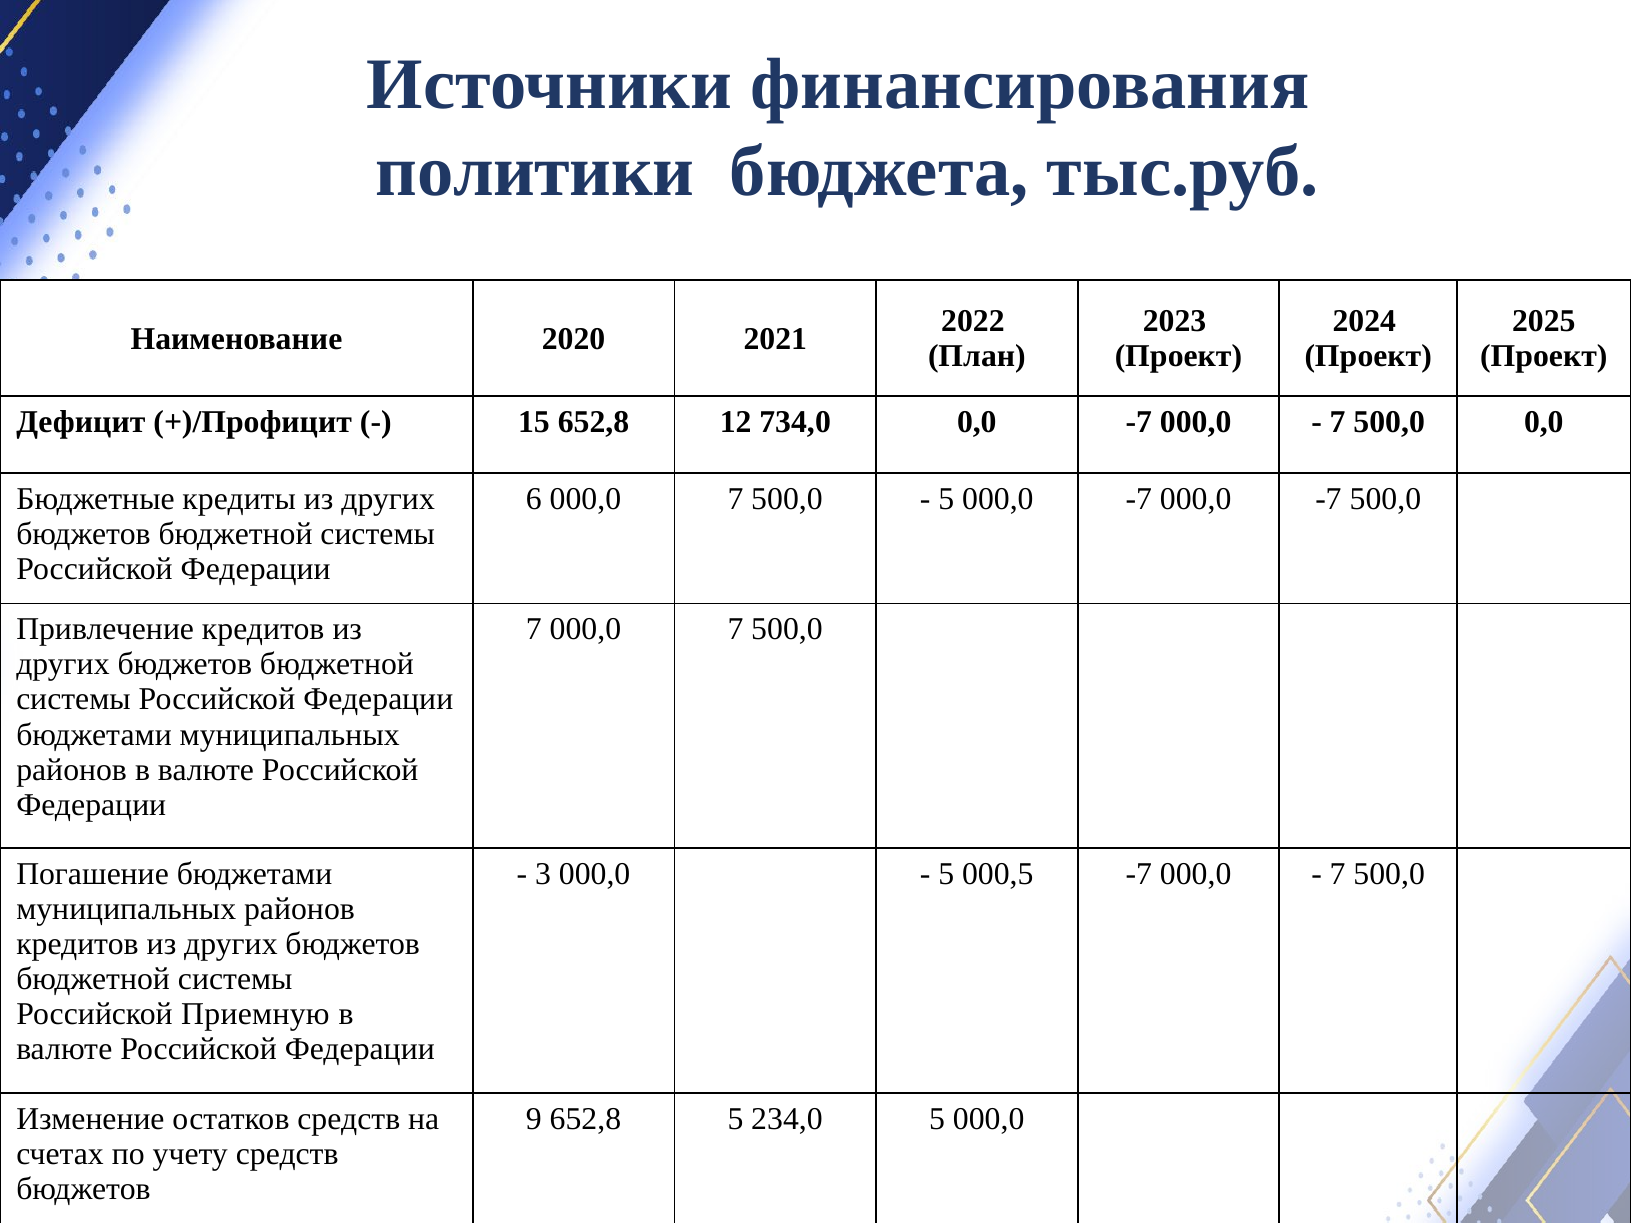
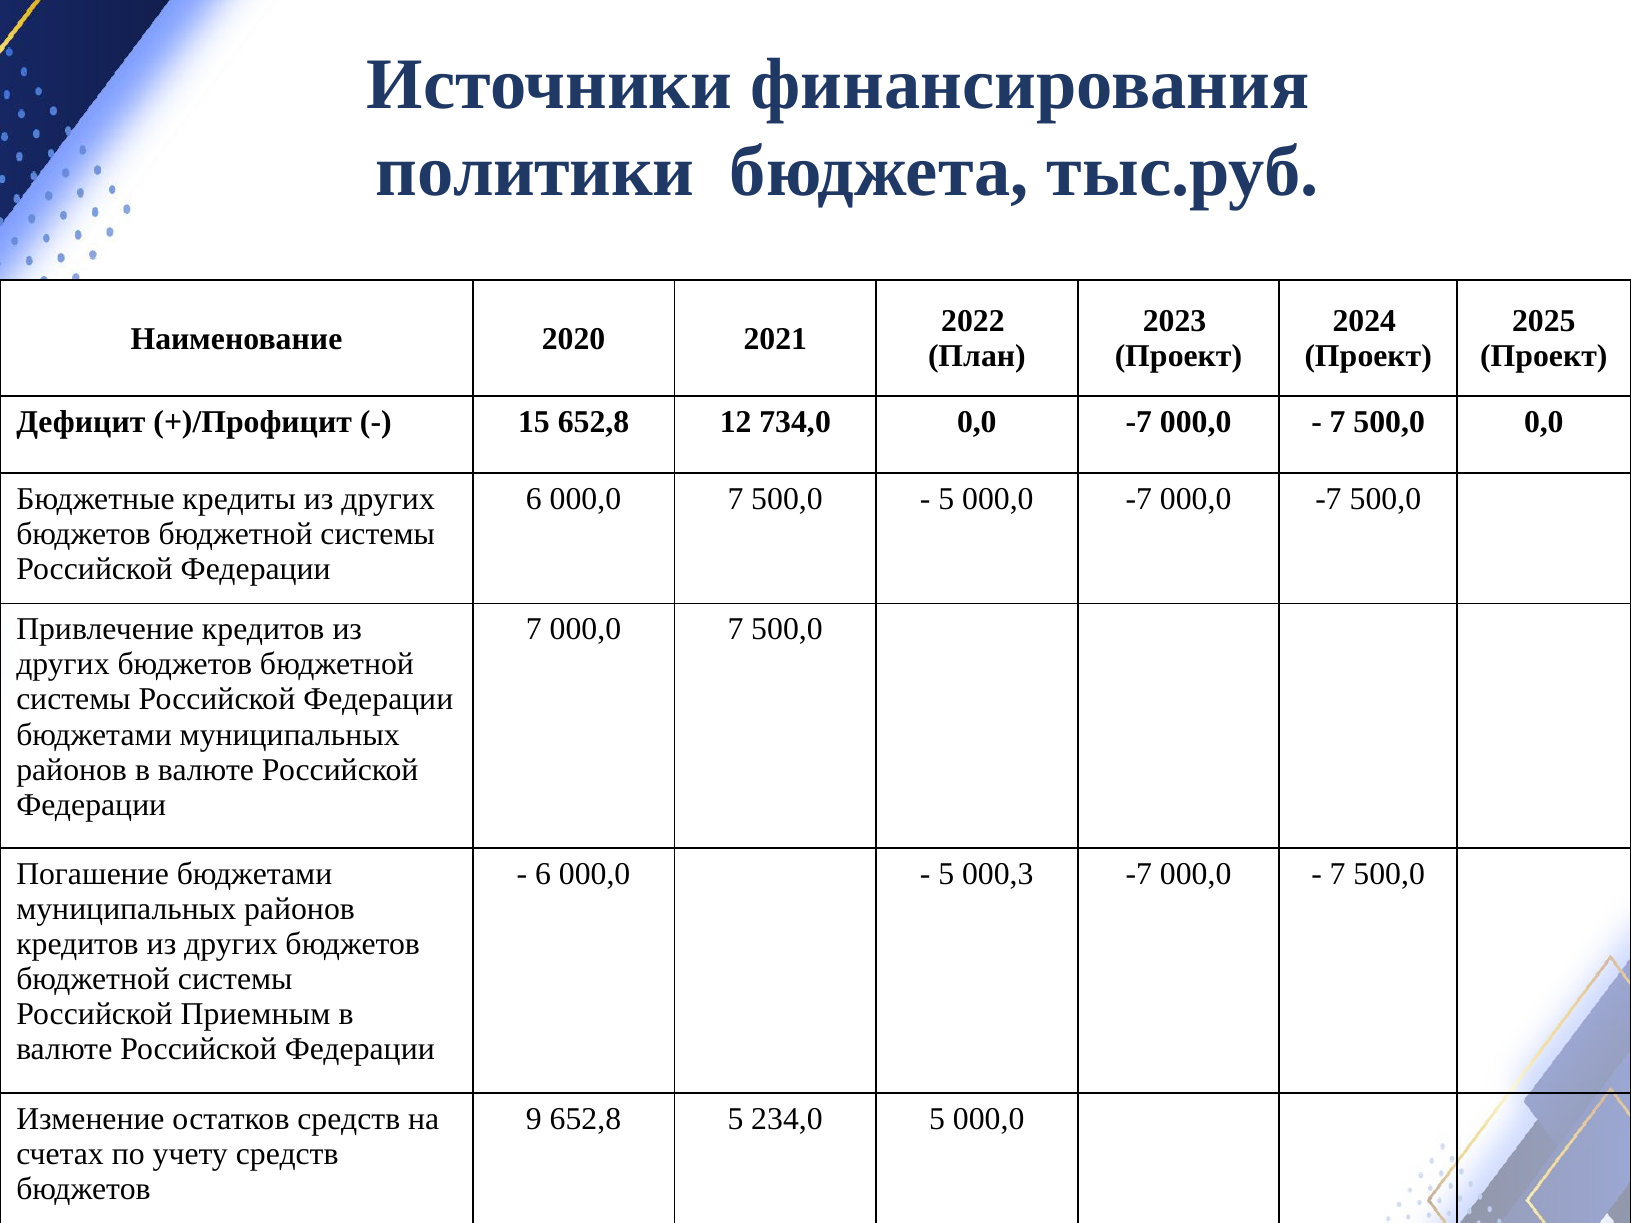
3 at (543, 874): 3 -> 6
000,5: 000,5 -> 000,3
Приемную: Приемную -> Приемным
